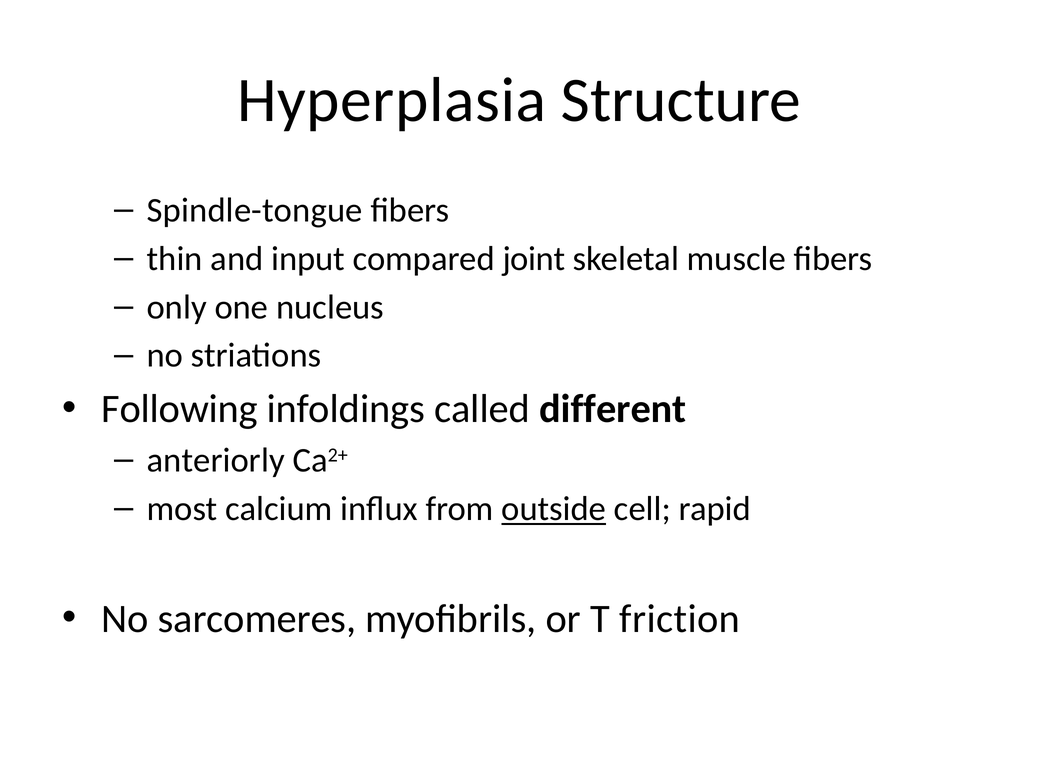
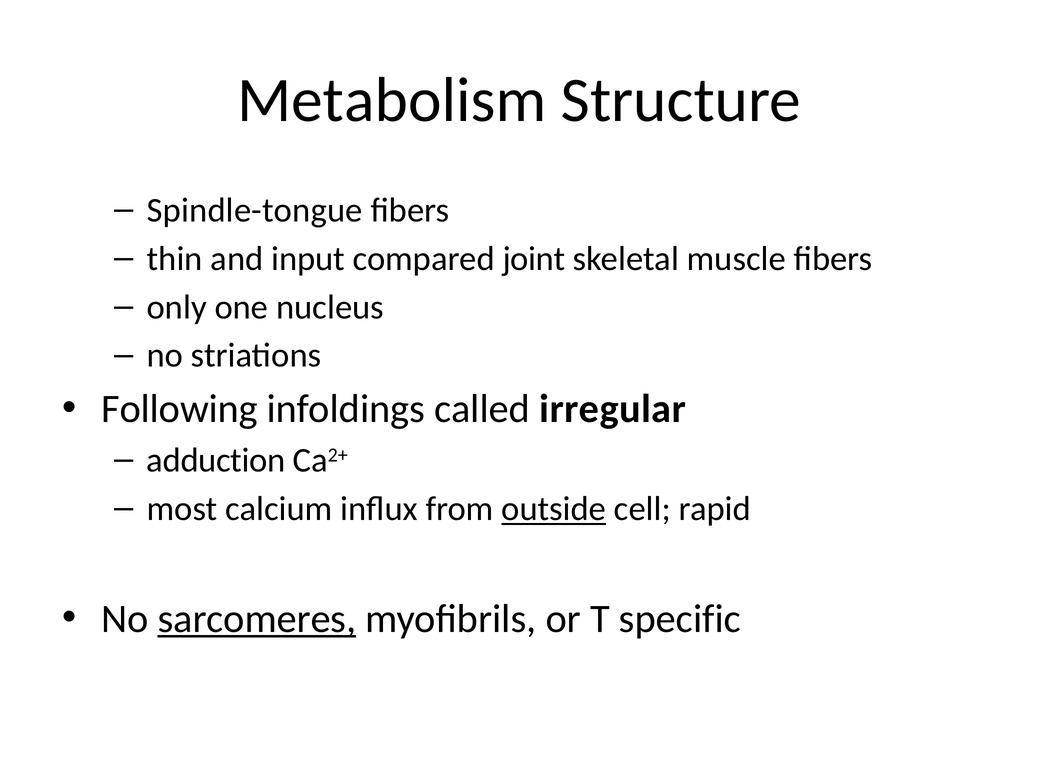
Hyperplasia: Hyperplasia -> Metabolism
different: different -> irregular
anteriorly: anteriorly -> adduction
sarcomeres underline: none -> present
friction: friction -> specific
